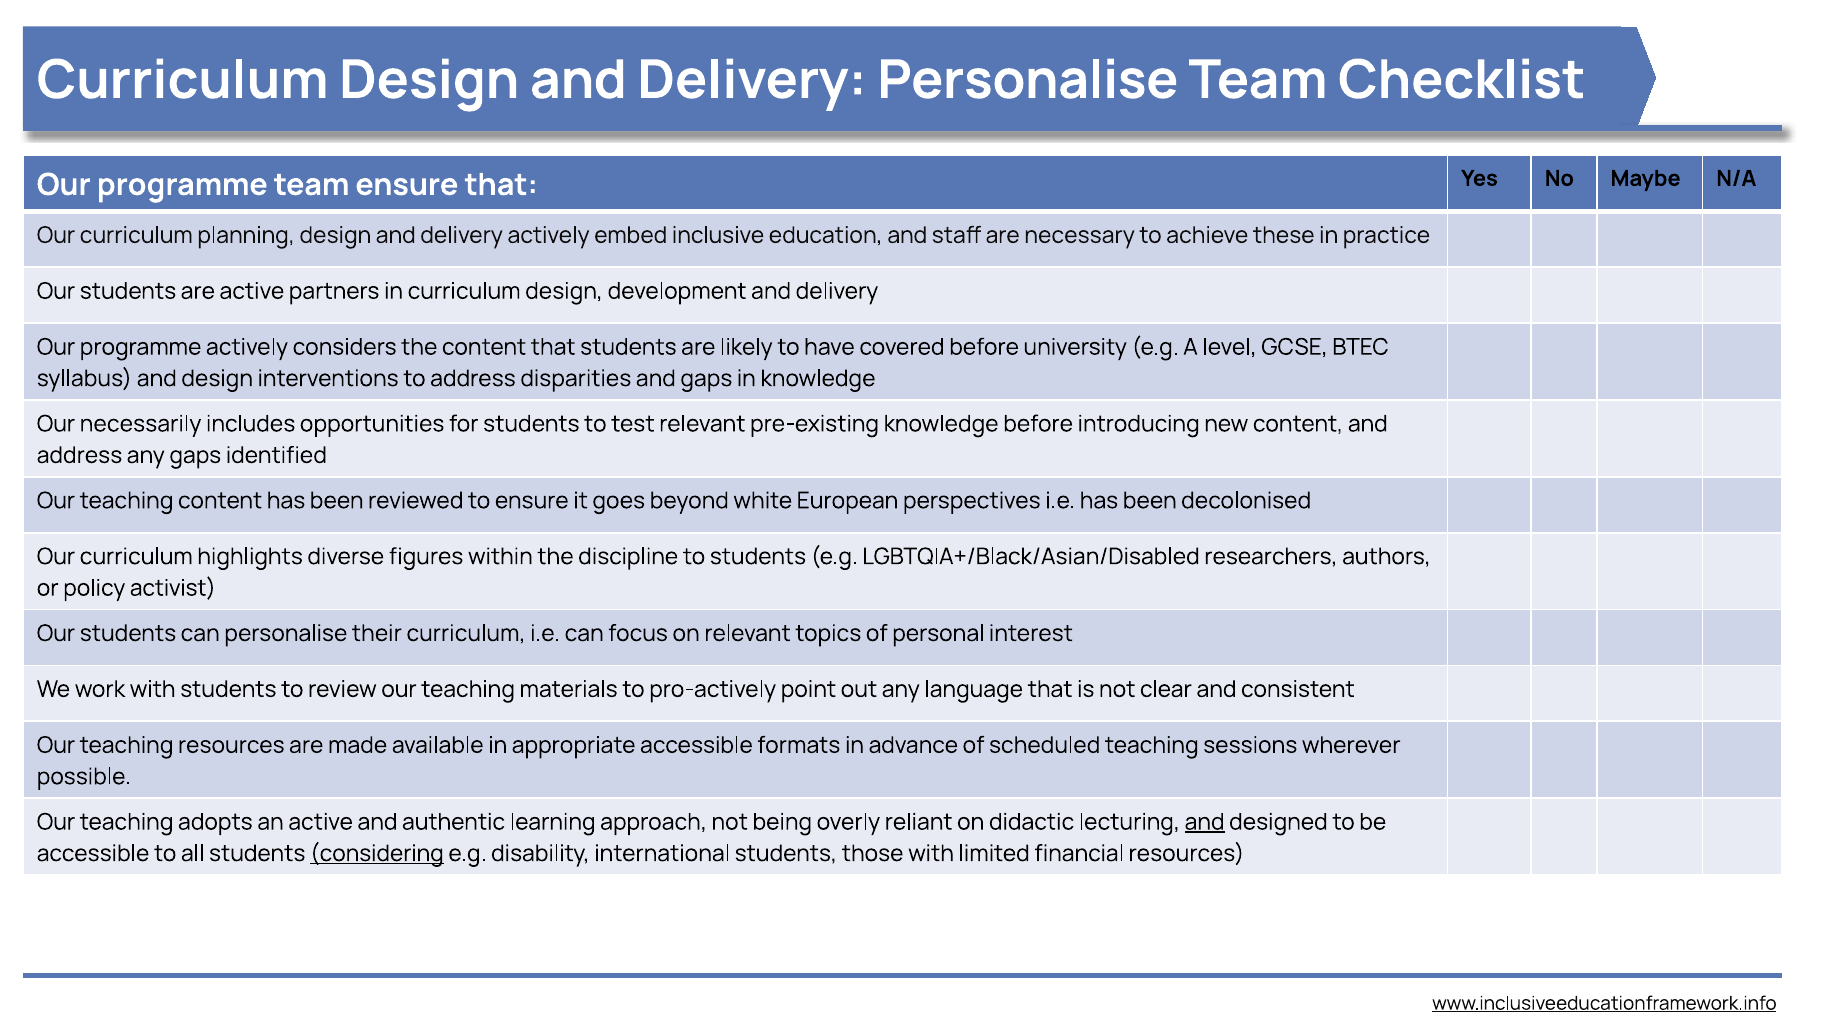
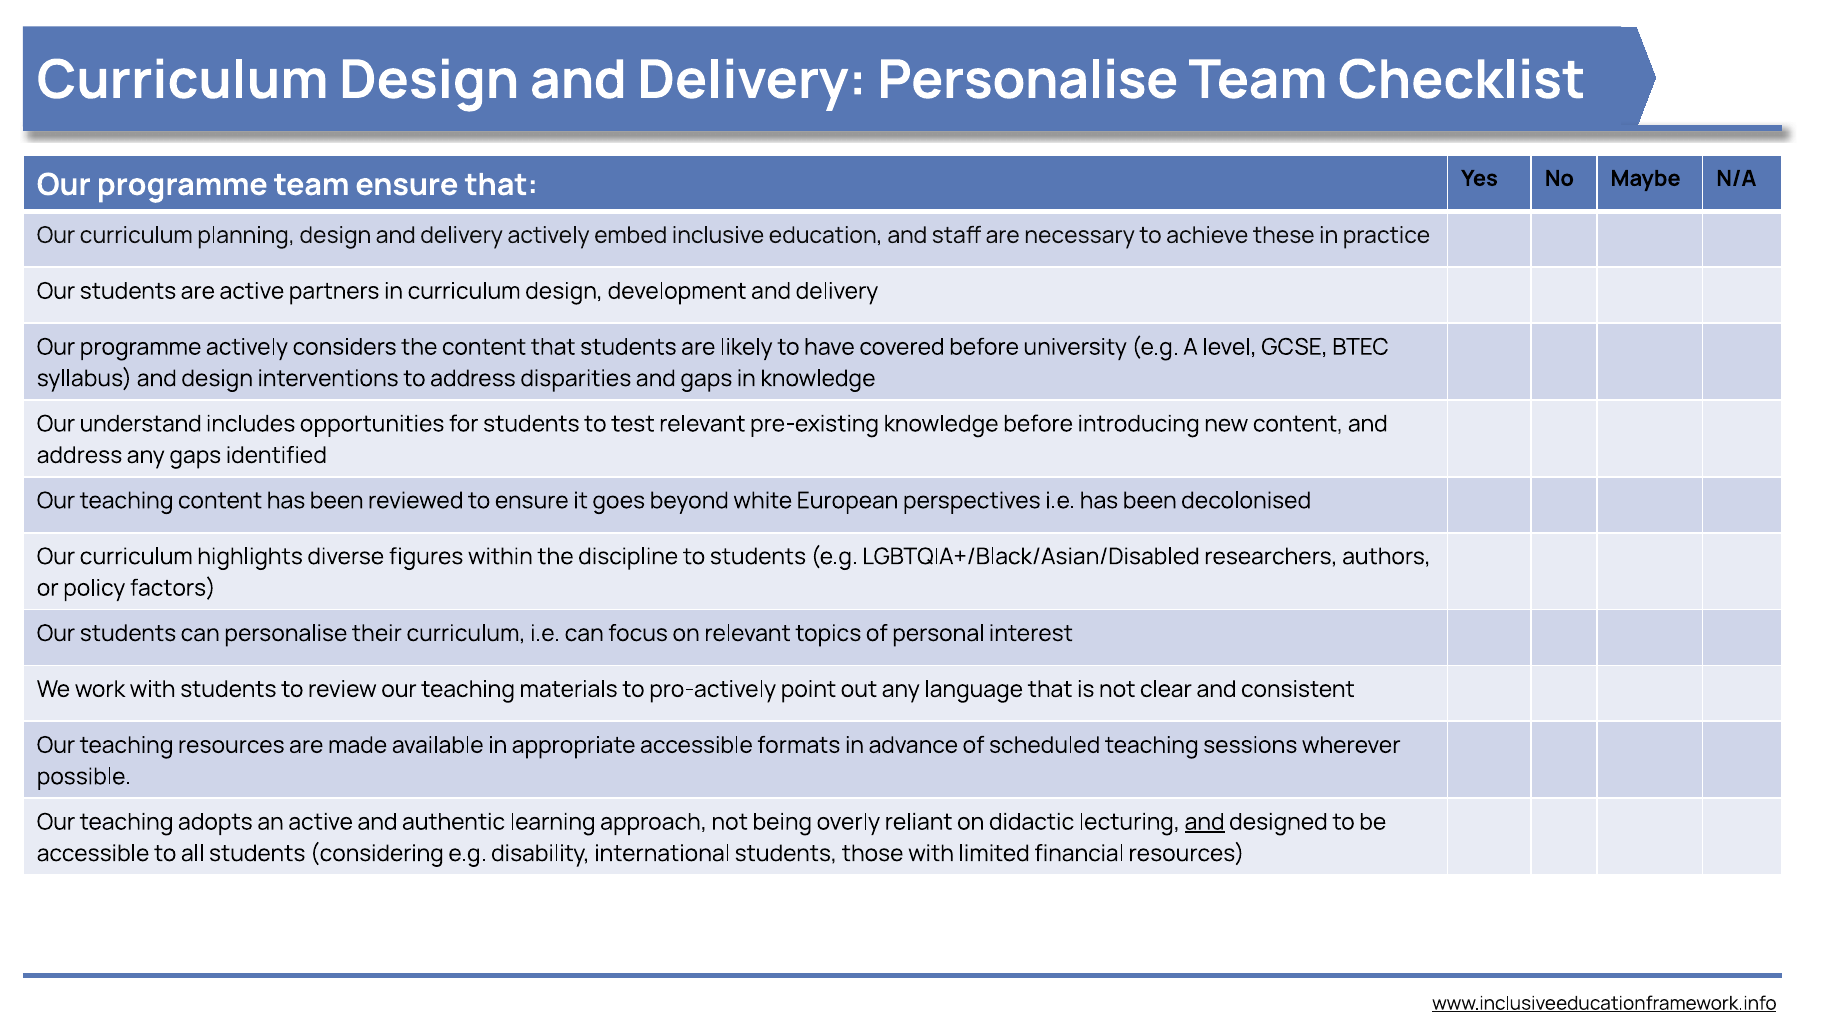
necessarily: necessarily -> understand
activist: activist -> factors
considering underline: present -> none
